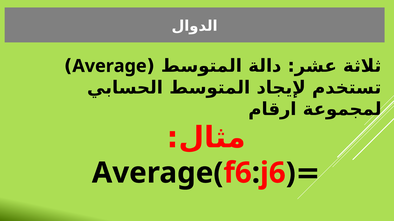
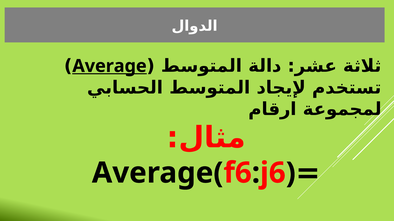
Average underline: none -> present
